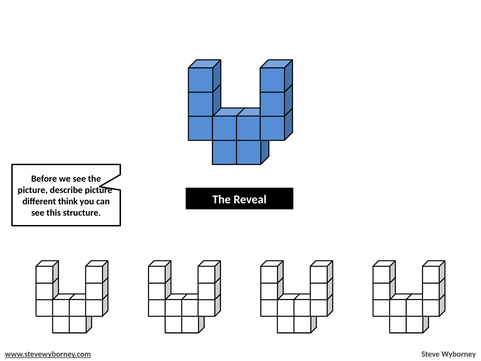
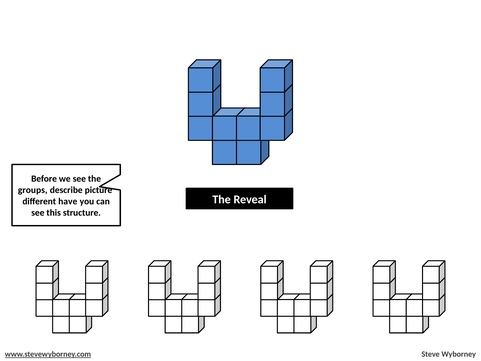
picture at (33, 190): picture -> groups
think: think -> have
